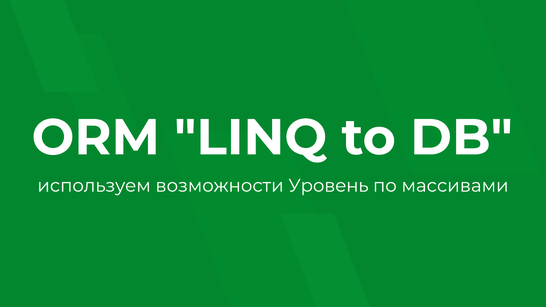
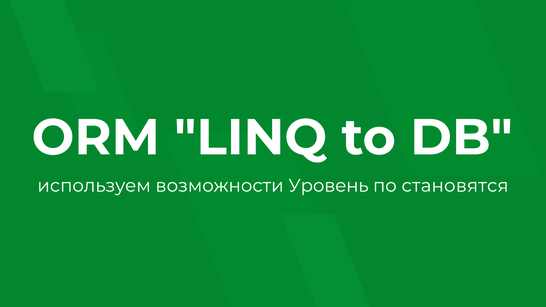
массивами: массивами -> становятся
